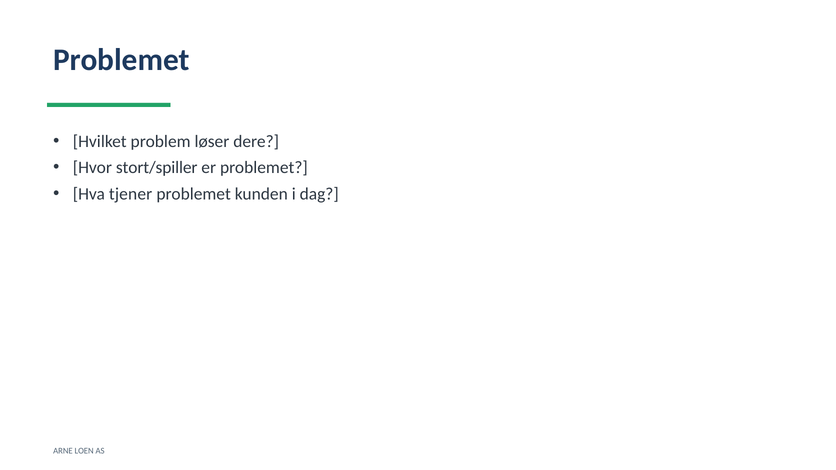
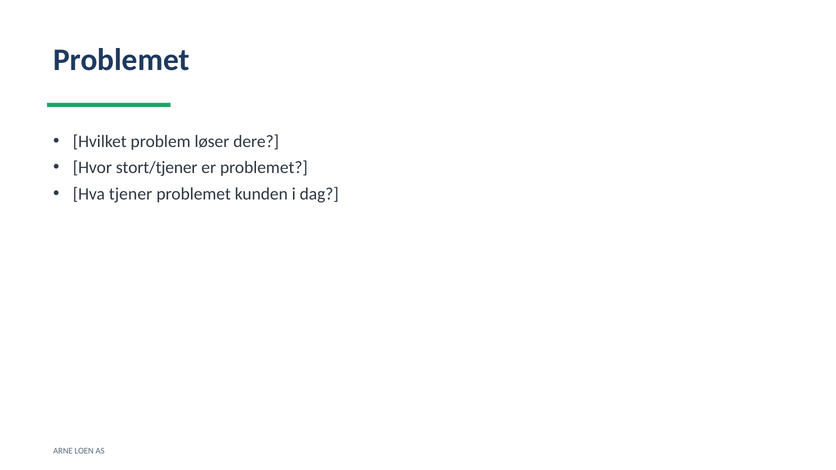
stort/spiller: stort/spiller -> stort/tjener
